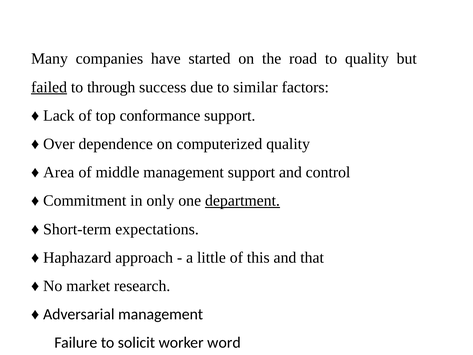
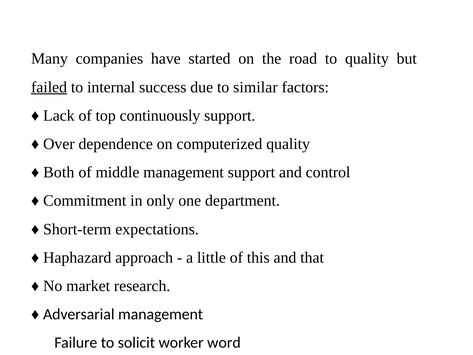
through: through -> internal
conformance: conformance -> continuously
Area: Area -> Both
department underline: present -> none
